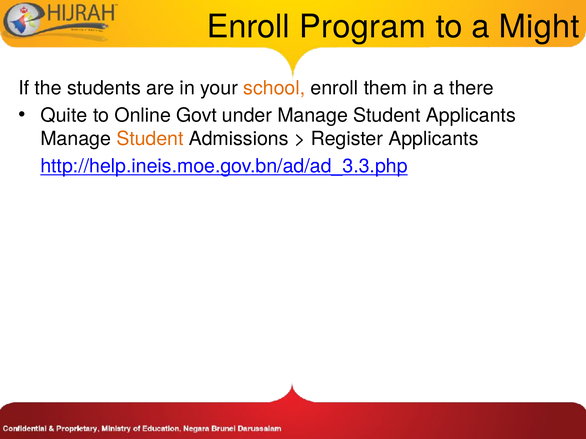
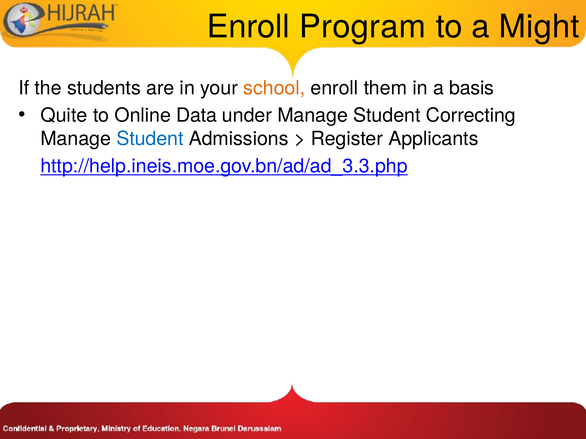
there: there -> basis
Govt: Govt -> Data
Student Applicants: Applicants -> Correcting
Student at (150, 139) colour: orange -> blue
